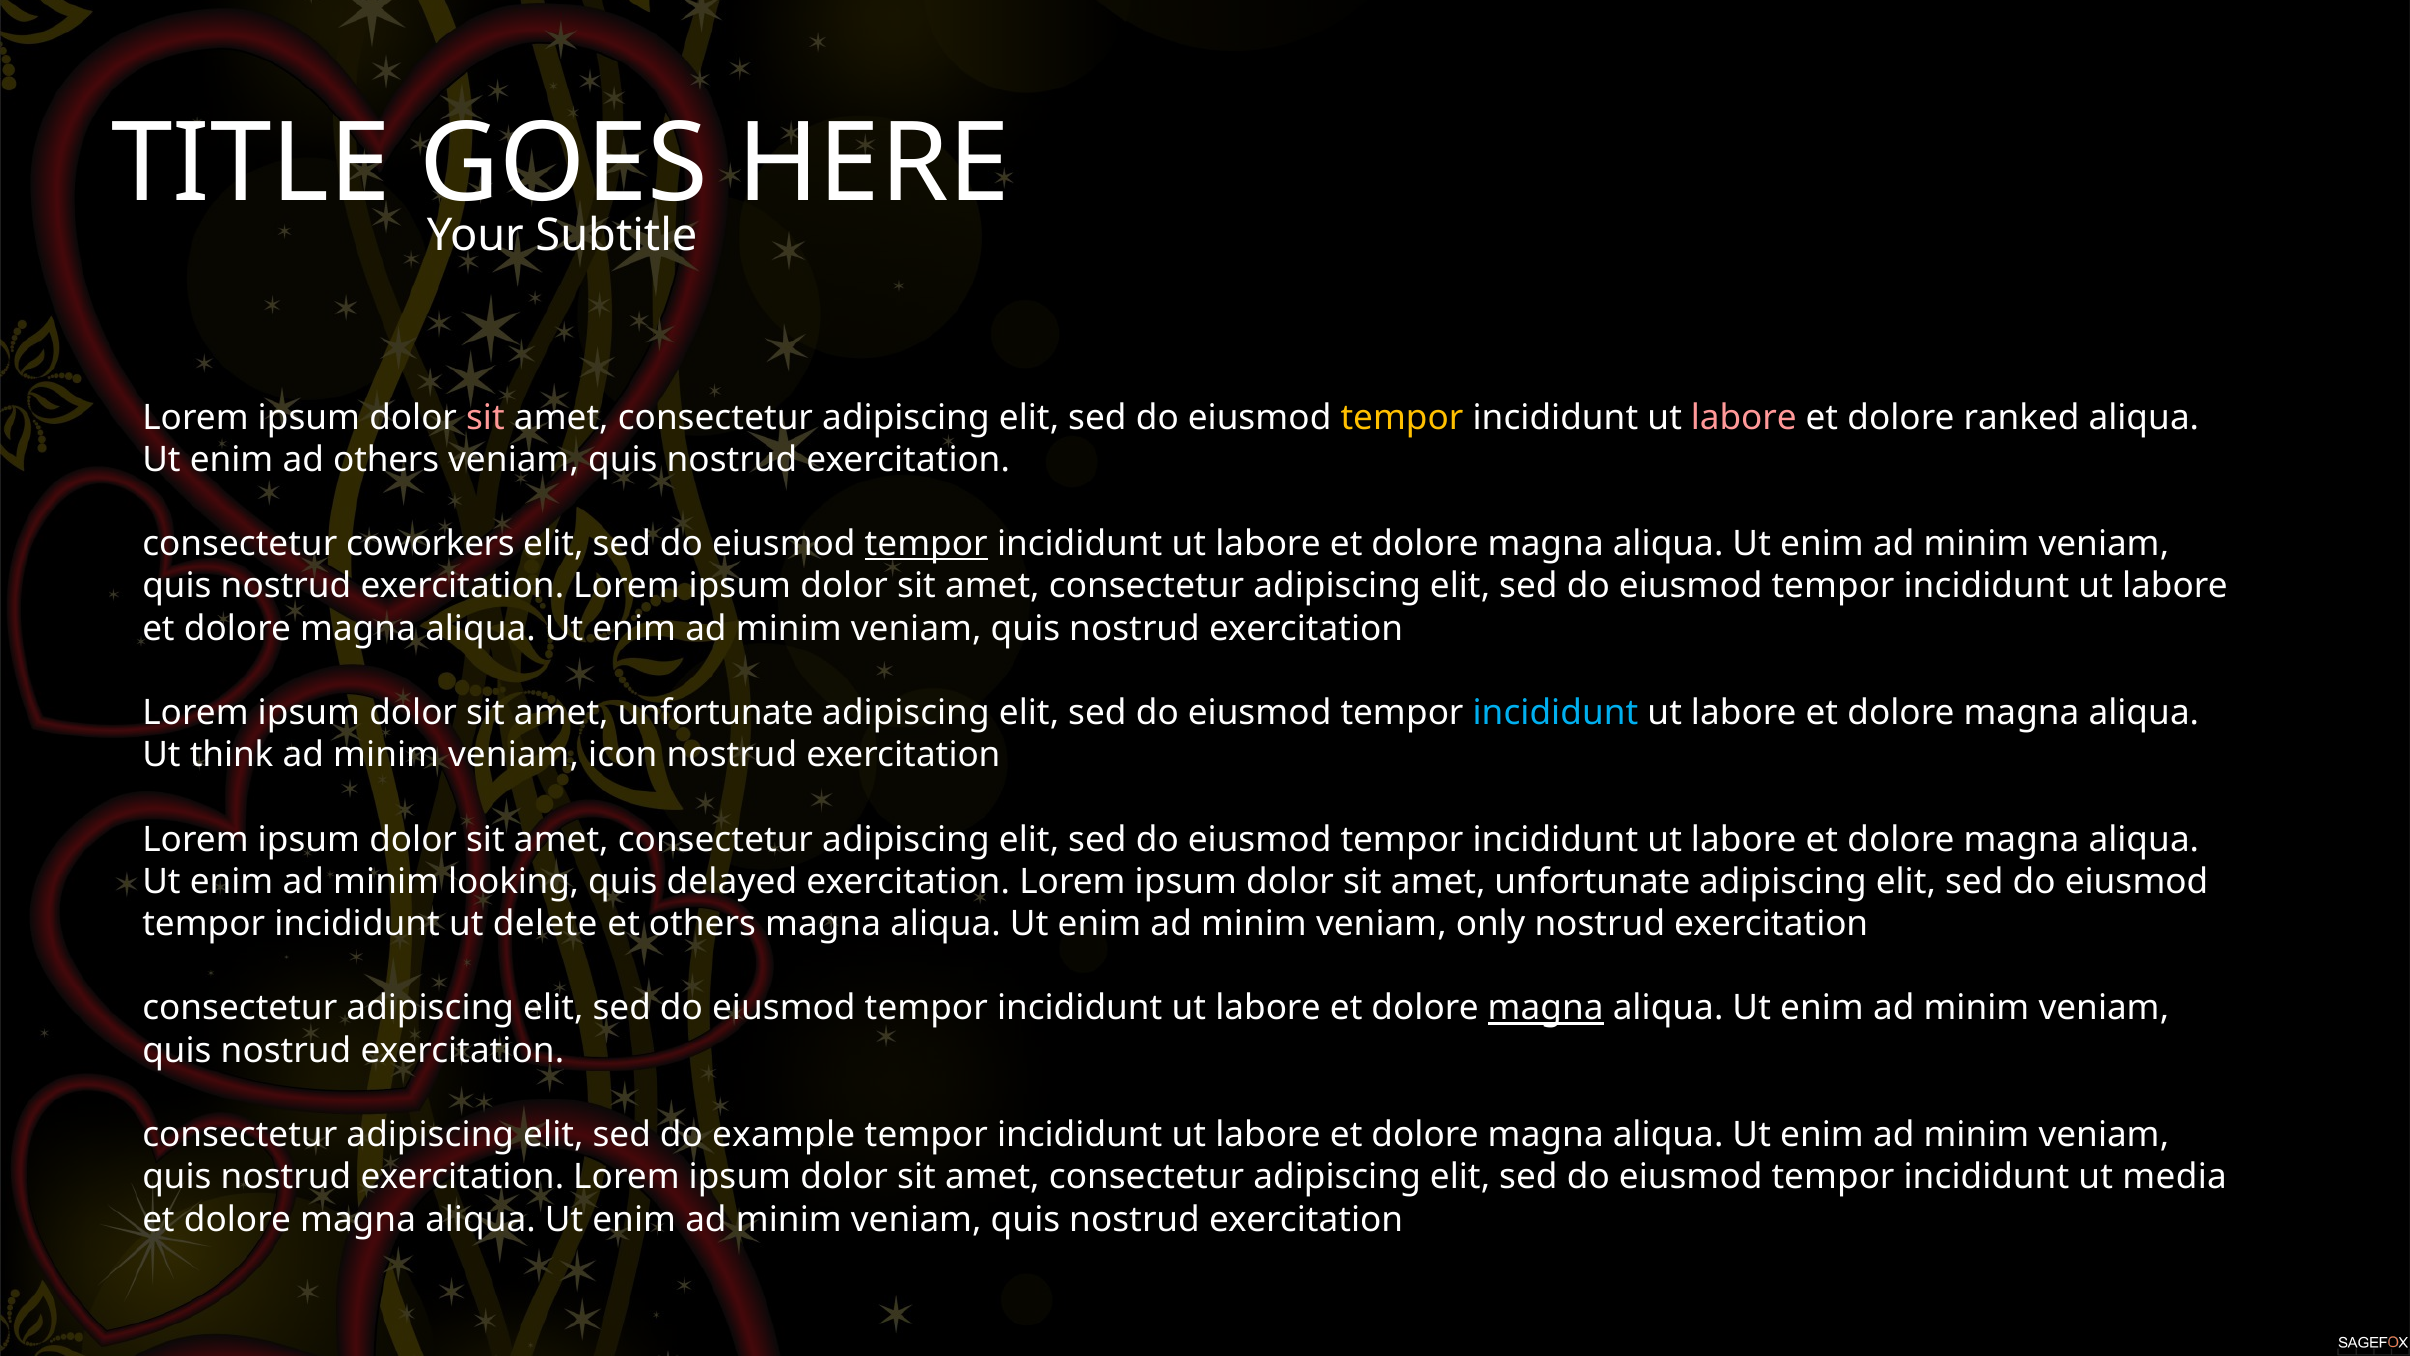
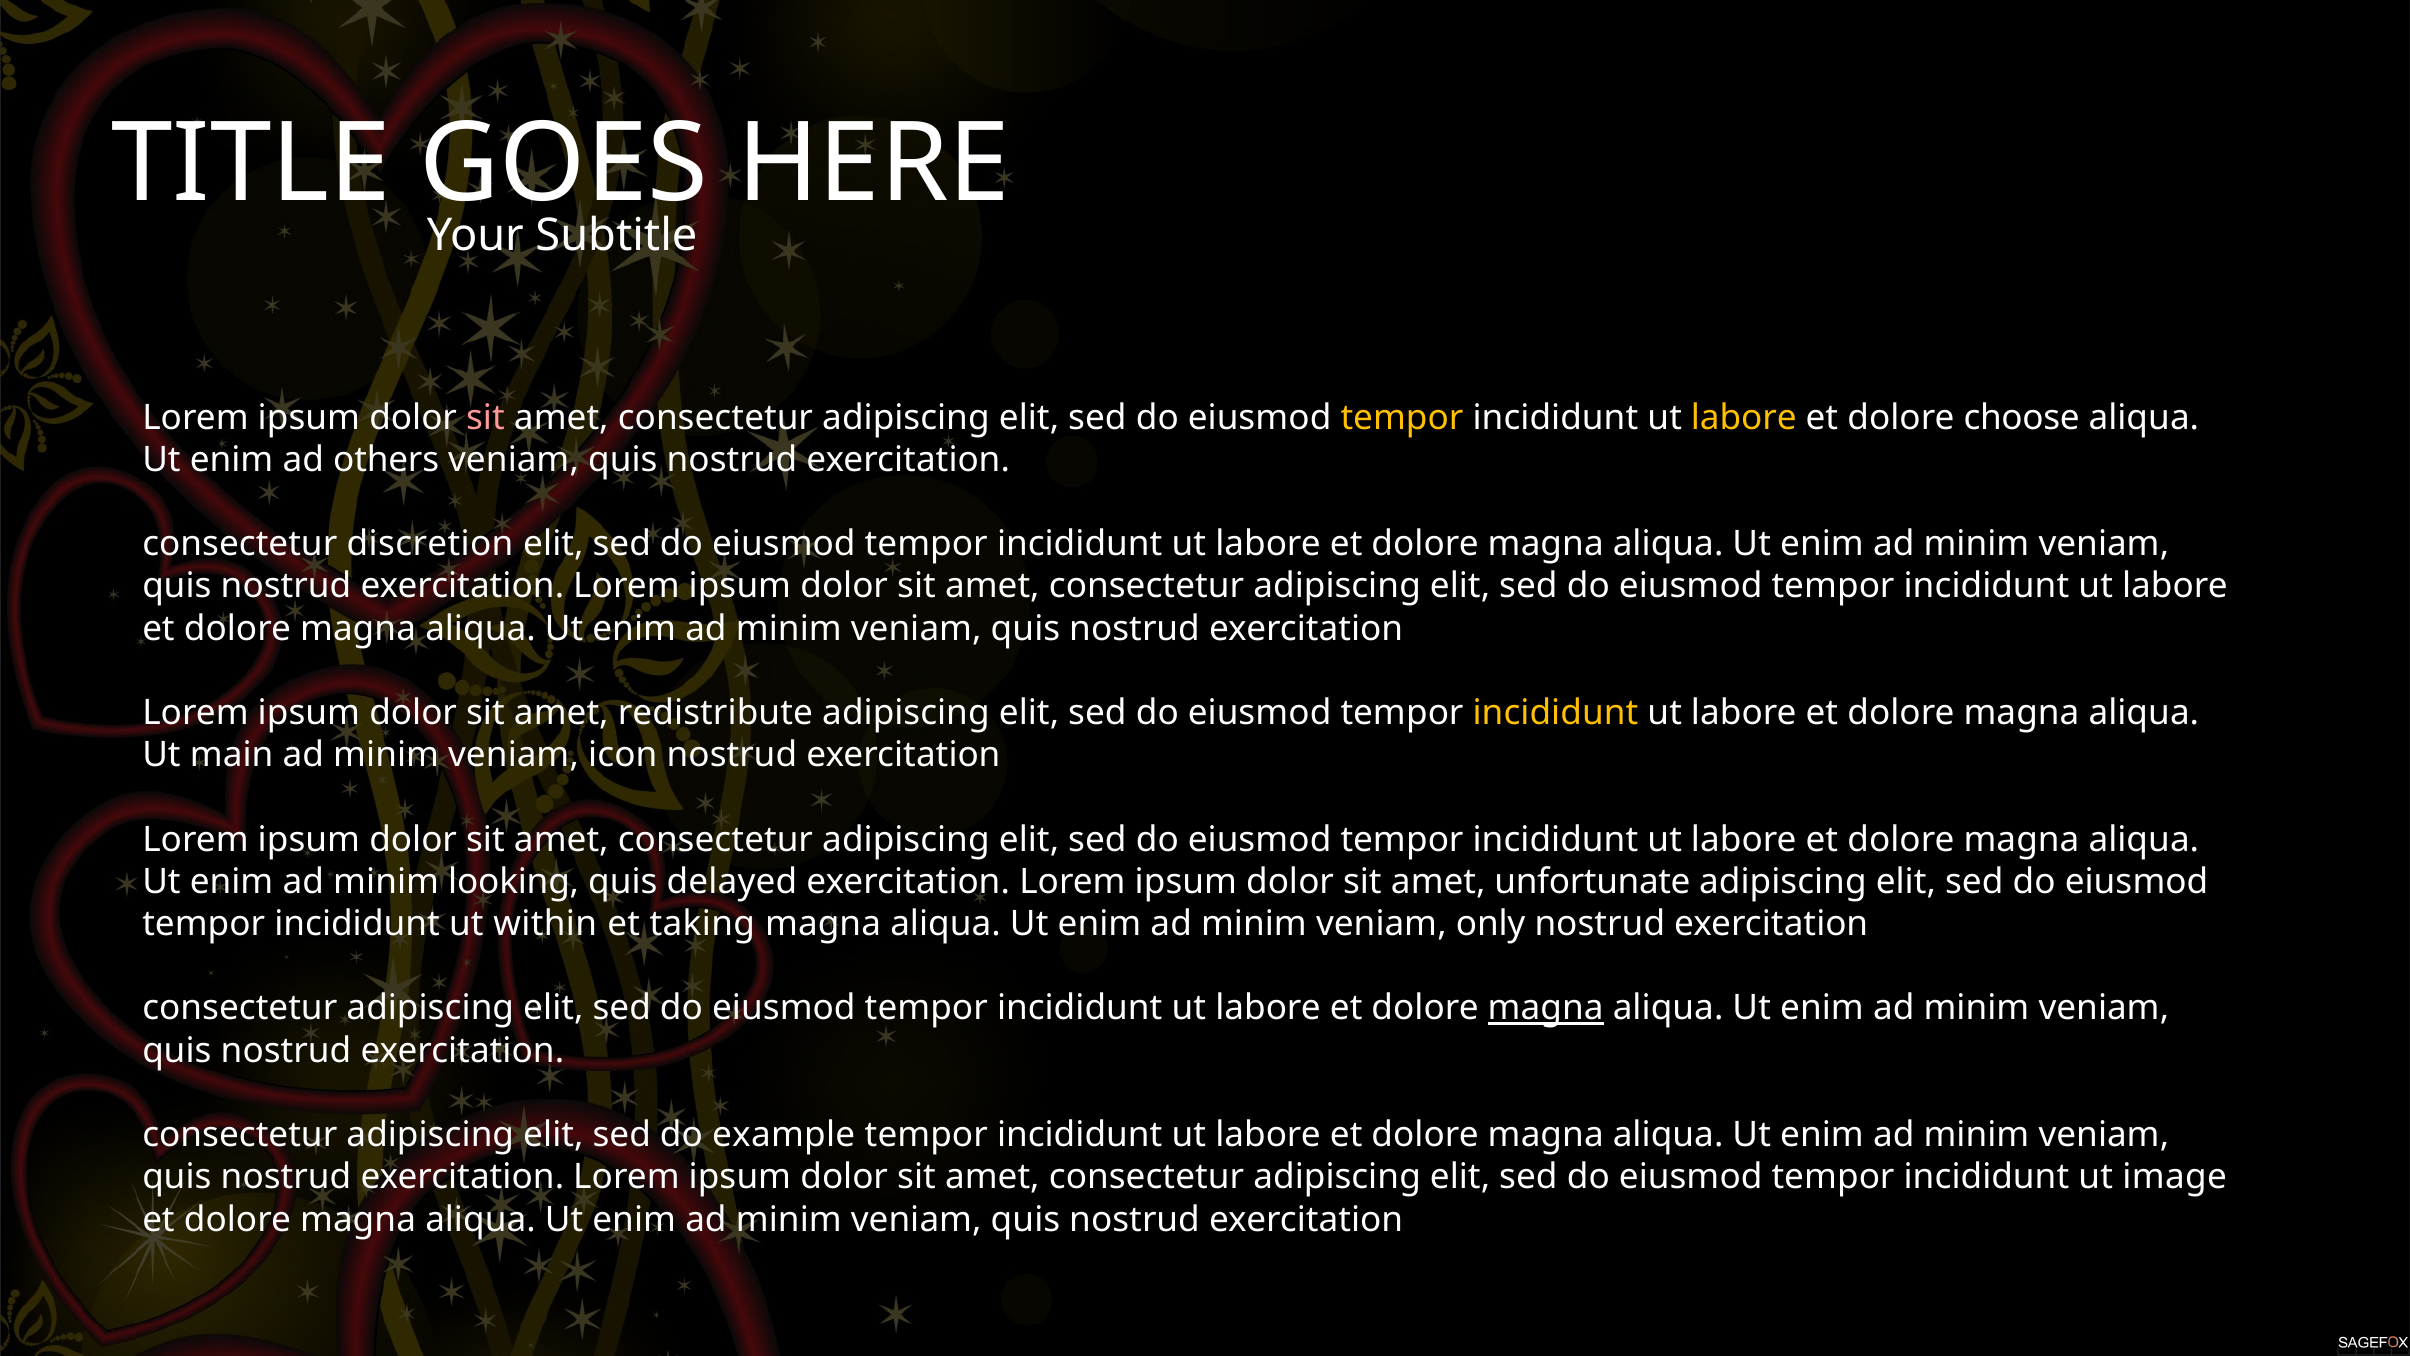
labore at (1744, 417) colour: pink -> yellow
ranked: ranked -> choose
coworkers: coworkers -> discretion
tempor at (926, 544) underline: present -> none
unfortunate at (716, 713): unfortunate -> redistribute
incididunt at (1555, 713) colour: light blue -> yellow
think: think -> main
delete: delete -> within
et others: others -> taking
media: media -> image
